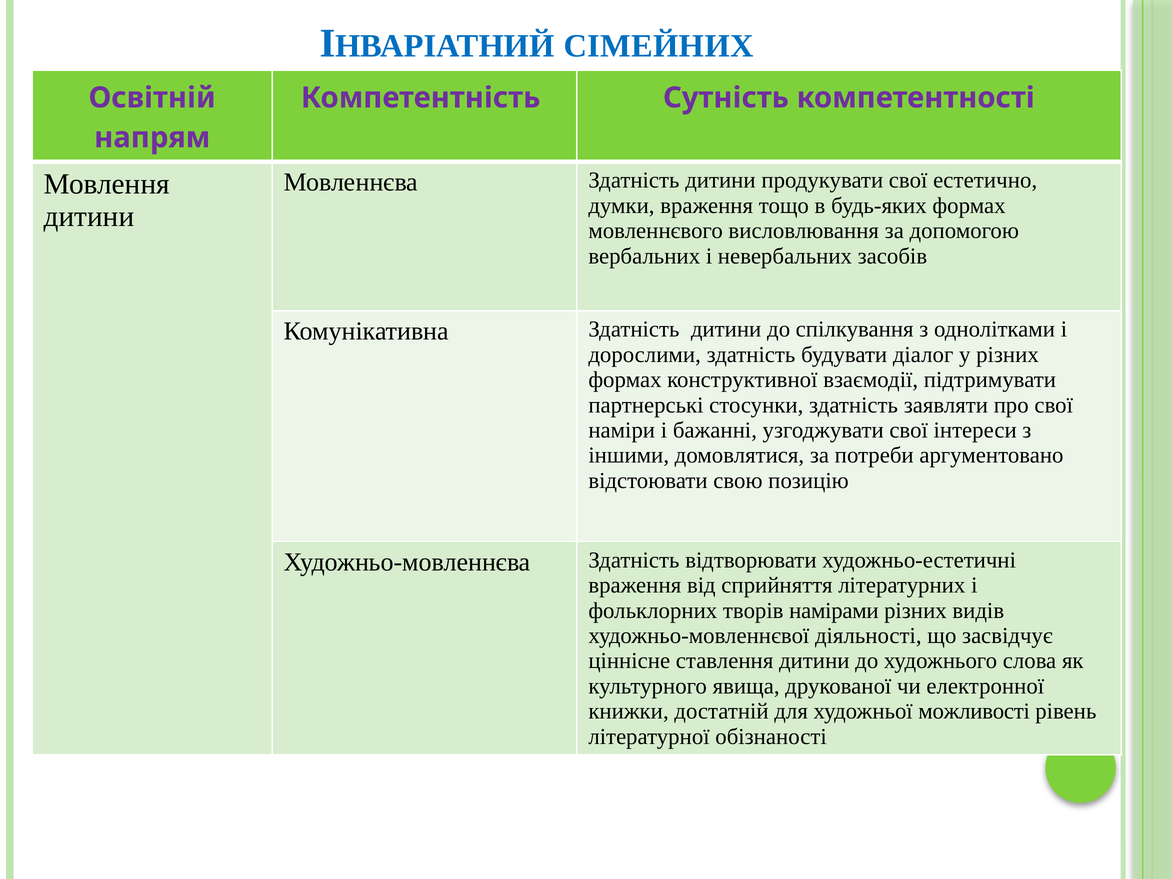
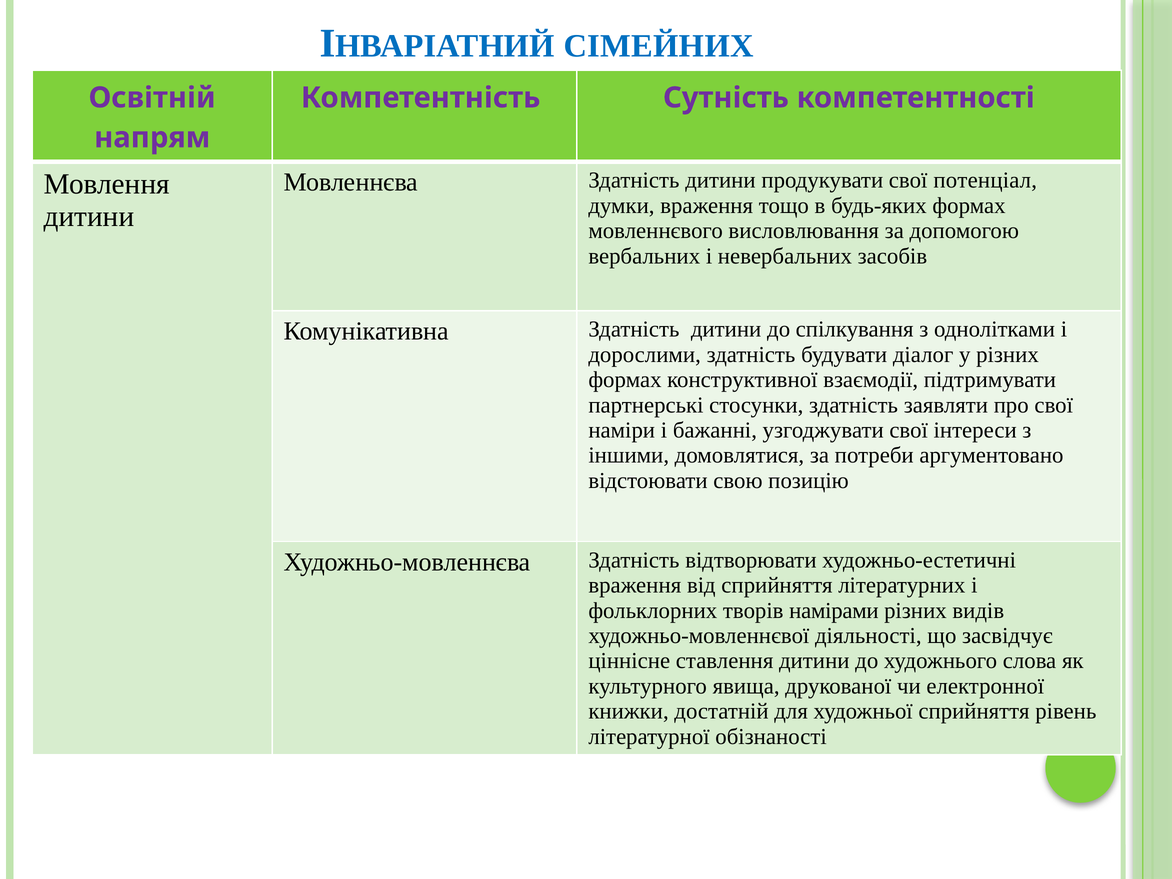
естетично: естетично -> потенціал
художньої можливості: можливості -> сприйняття
